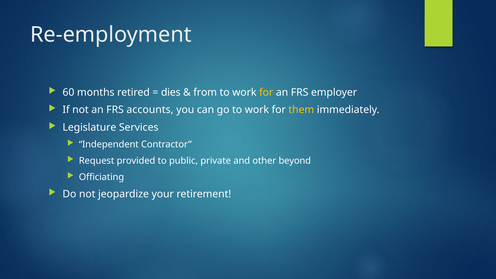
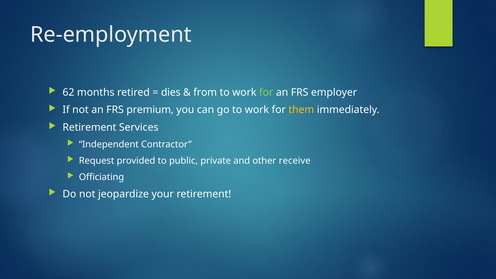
60: 60 -> 62
for at (266, 92) colour: yellow -> light green
accounts: accounts -> premium
Legislature at (89, 127): Legislature -> Retirement
beyond: beyond -> receive
